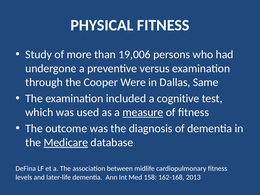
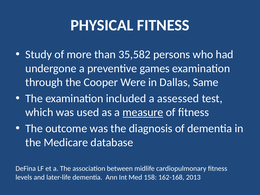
19,006: 19,006 -> 35,582
versus: versus -> games
cognitive: cognitive -> assessed
Medicare underline: present -> none
